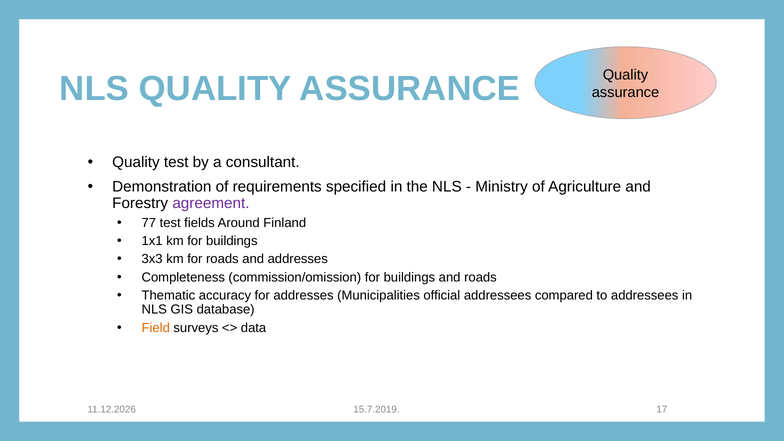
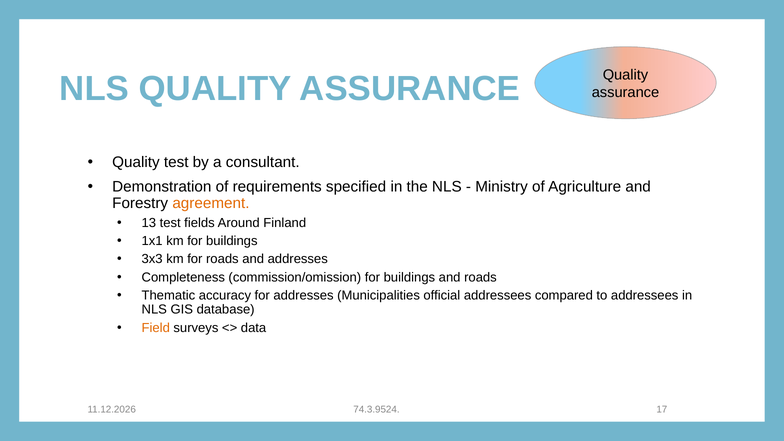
agreement colour: purple -> orange
77: 77 -> 13
15.7.2019: 15.7.2019 -> 74.3.9524
